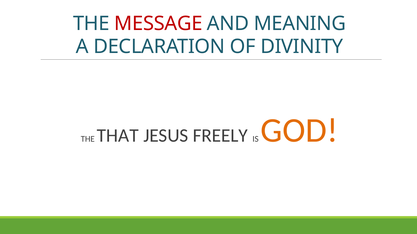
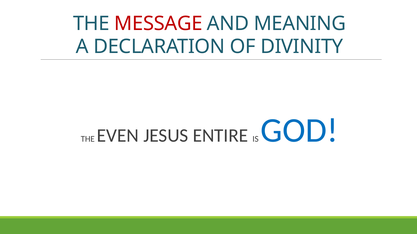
THAT: THAT -> EVEN
FREELY: FREELY -> ENTIRE
GOD colour: orange -> blue
